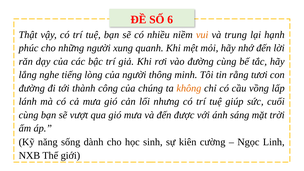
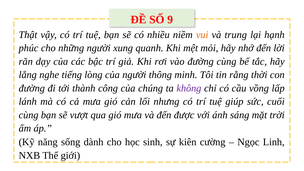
6: 6 -> 9
tươi: tươi -> thời
không colour: orange -> purple
